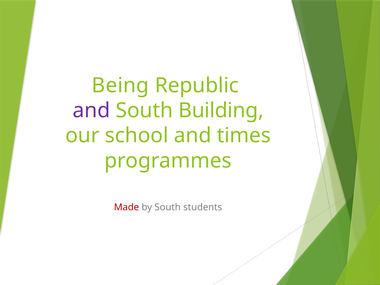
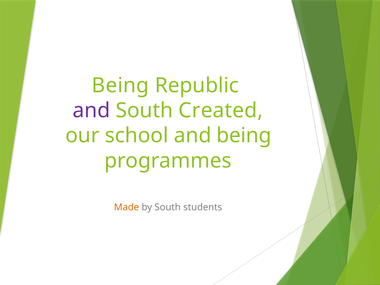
Building: Building -> Created
and times: times -> being
Made colour: red -> orange
